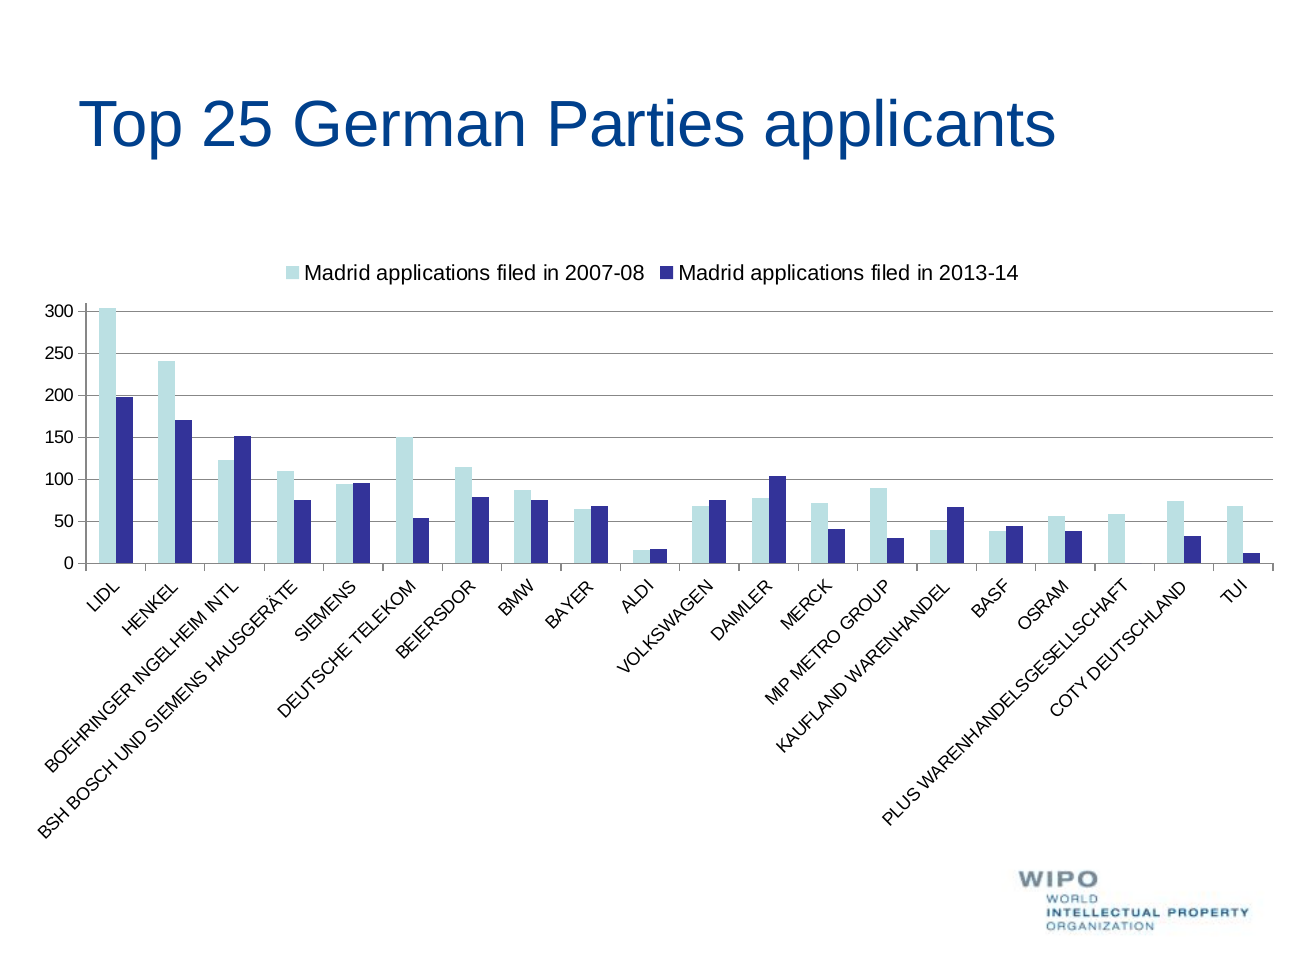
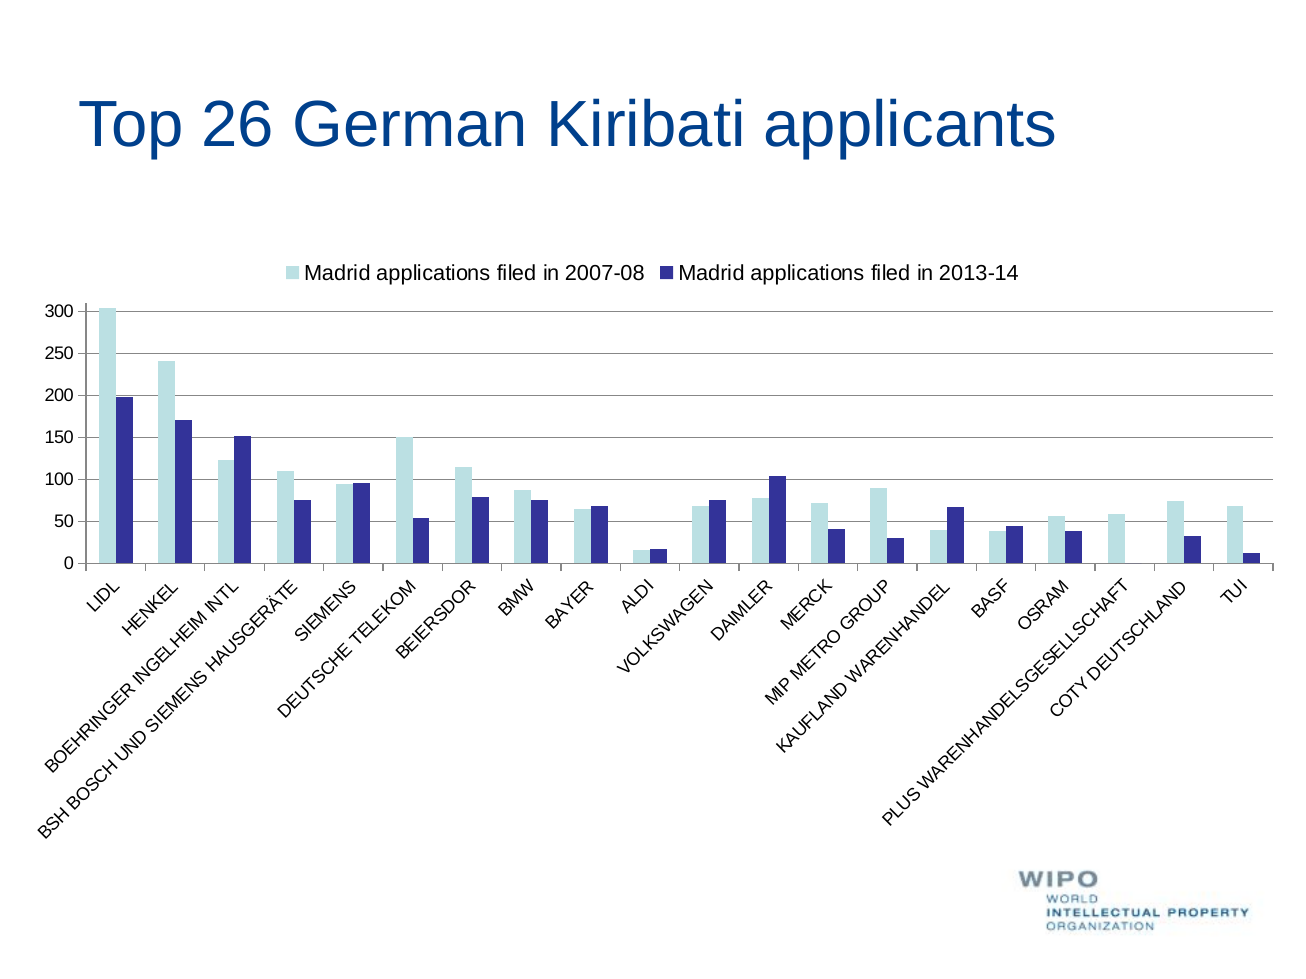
25: 25 -> 26
Parties: Parties -> Kiribati
